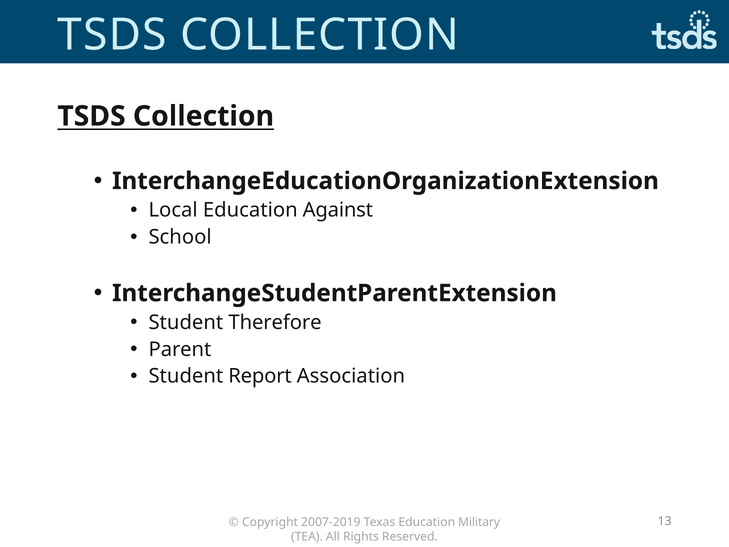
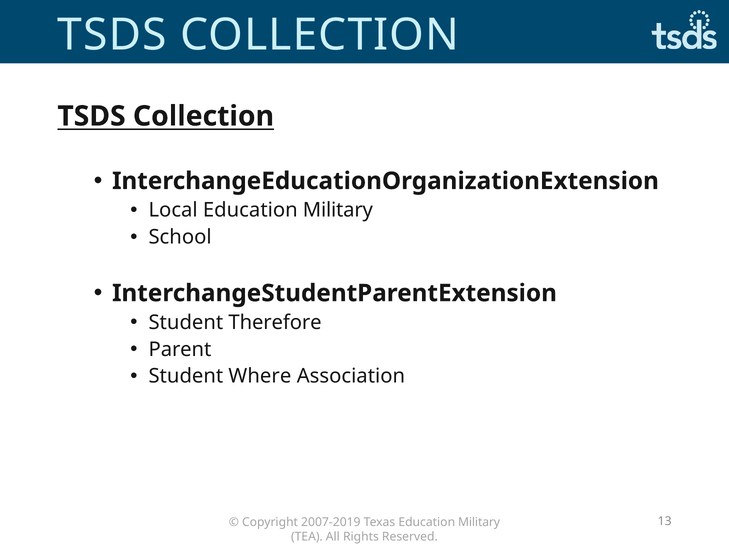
Local Education Against: Against -> Military
Report: Report -> Where
